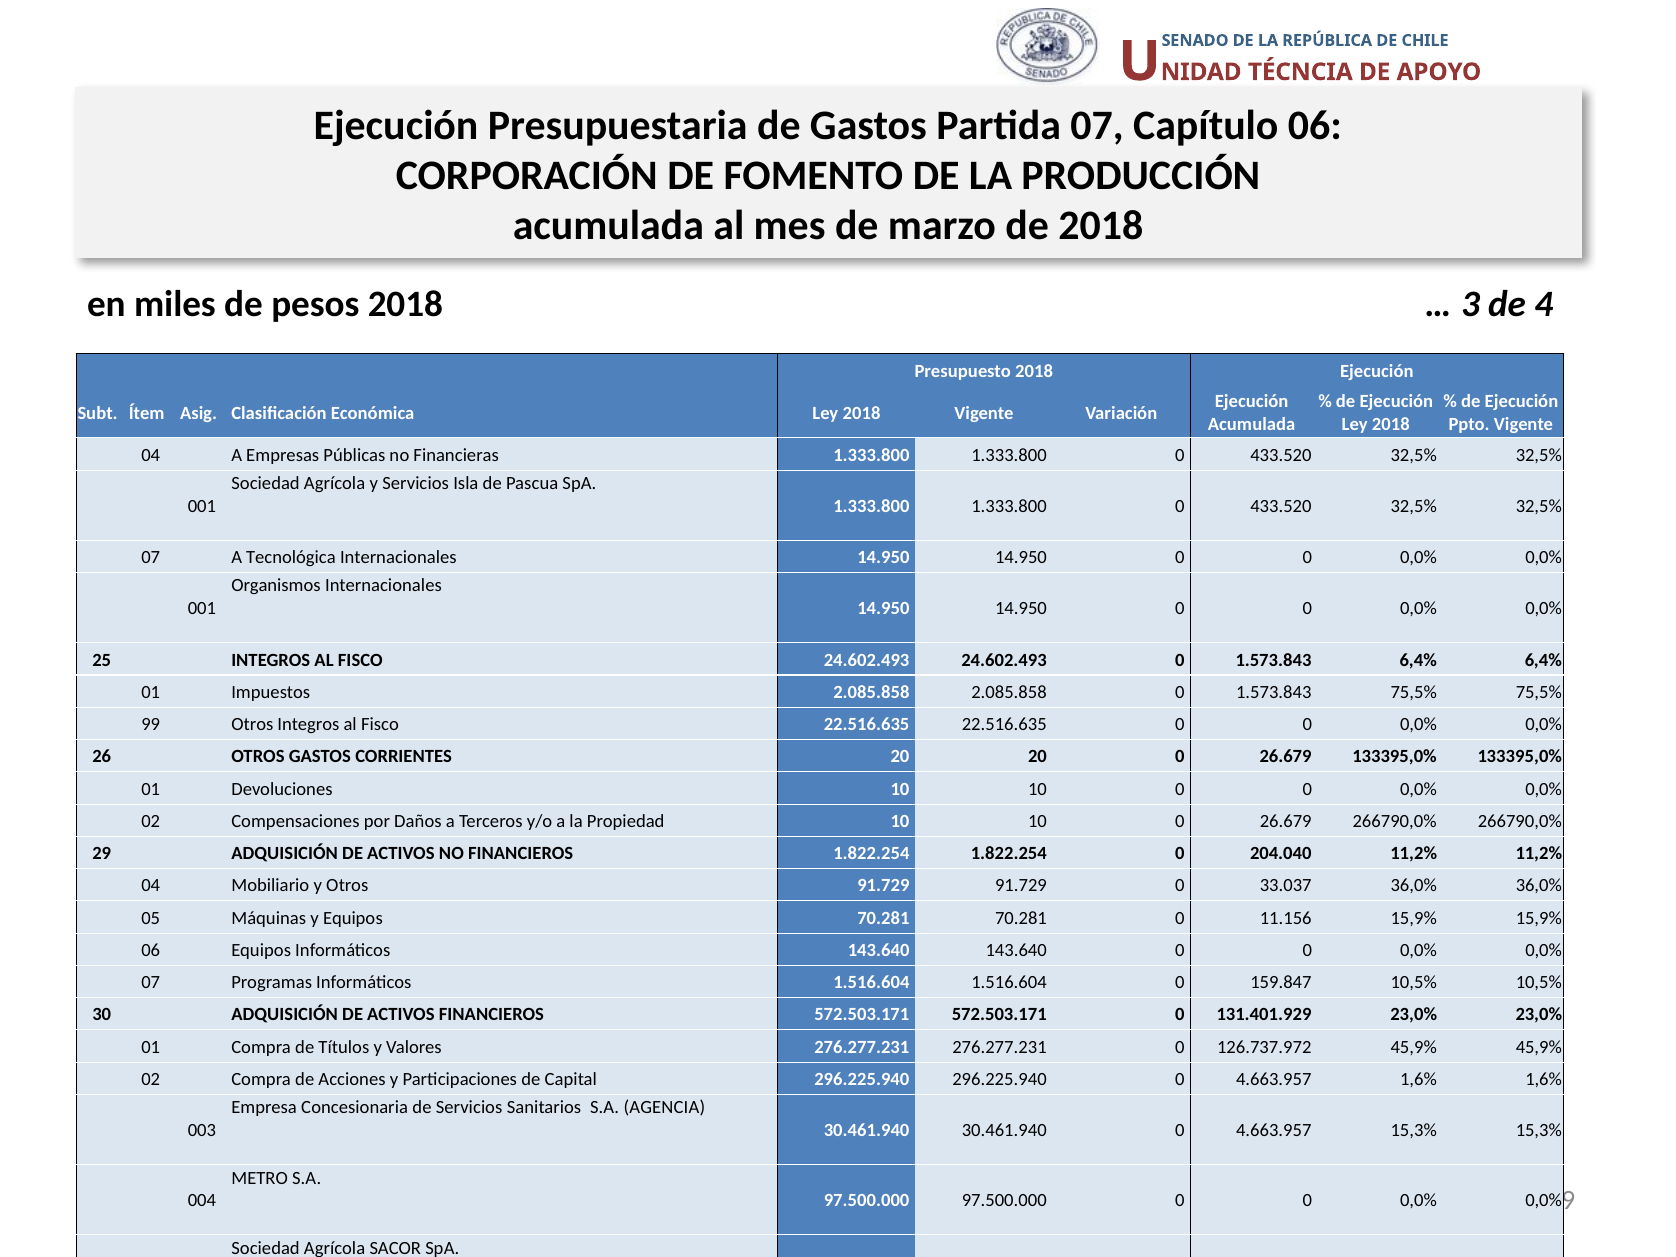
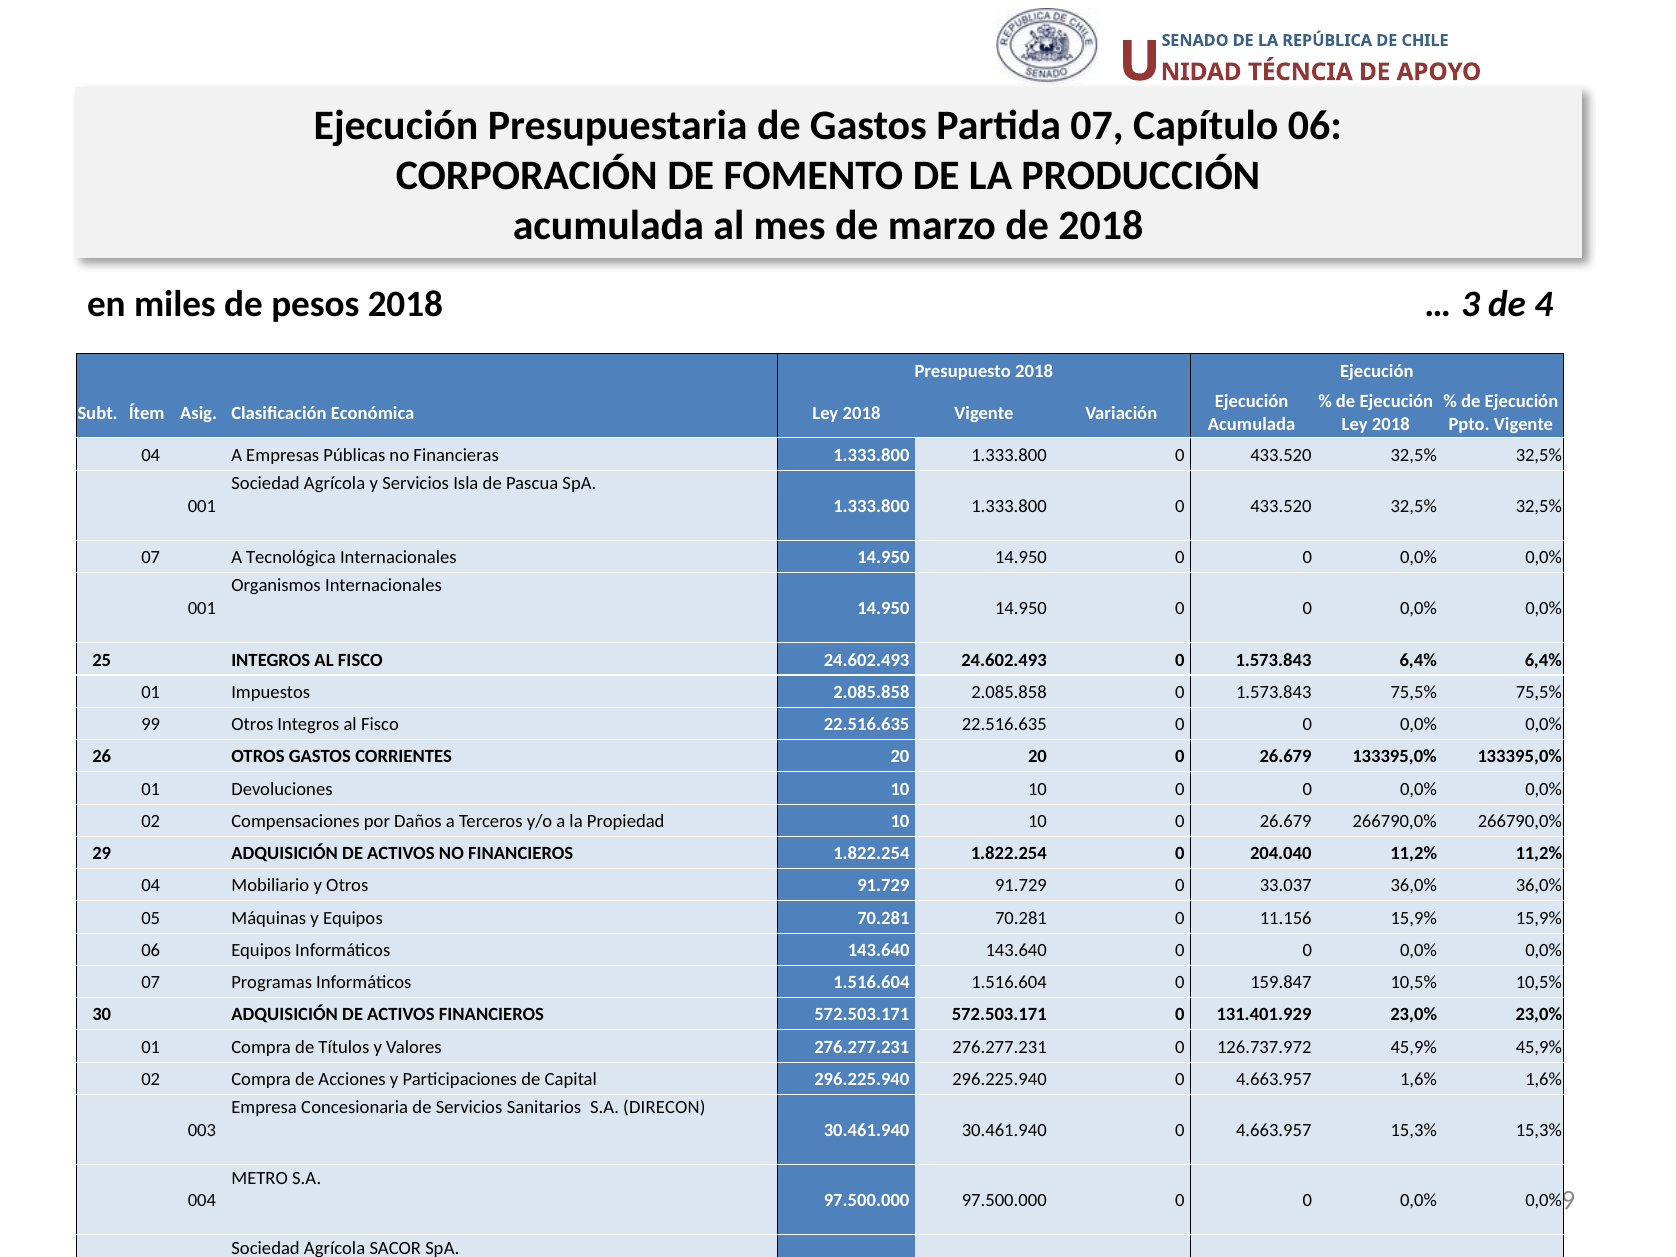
AGENCIA: AGENCIA -> DIRECON
